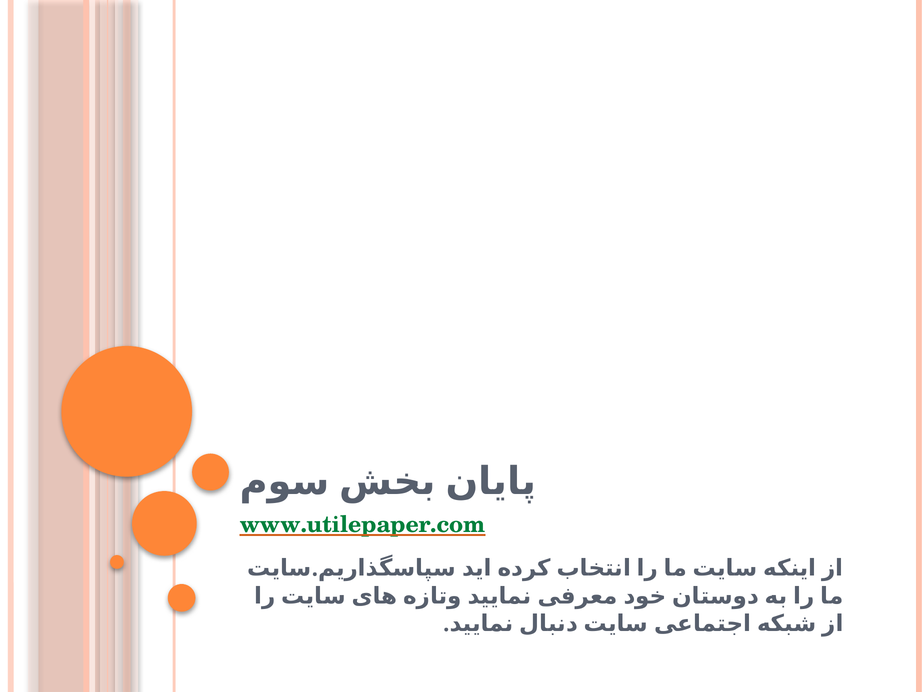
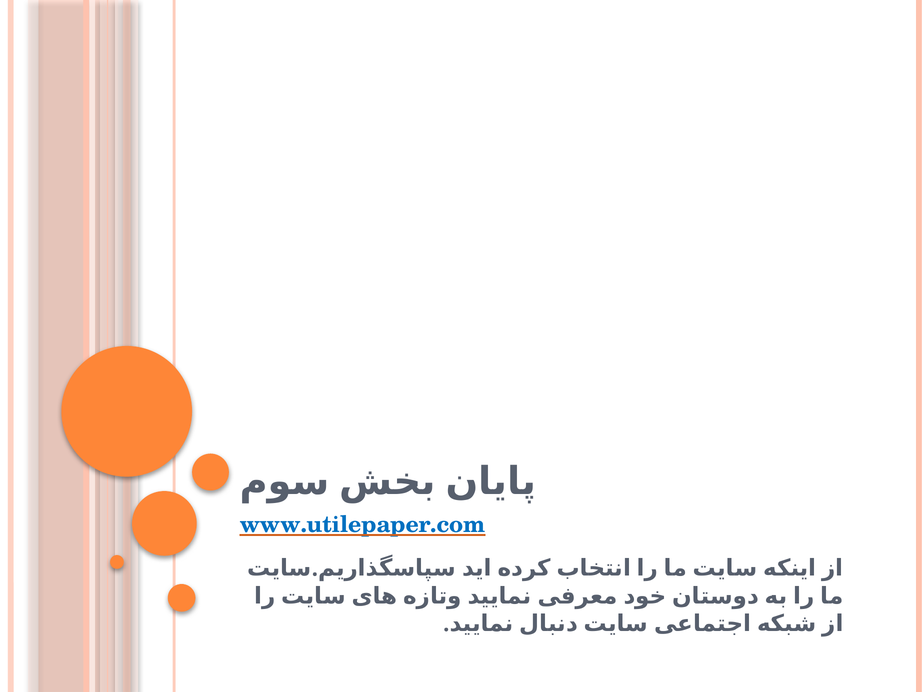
www.utilepaper.com colour: green -> blue
